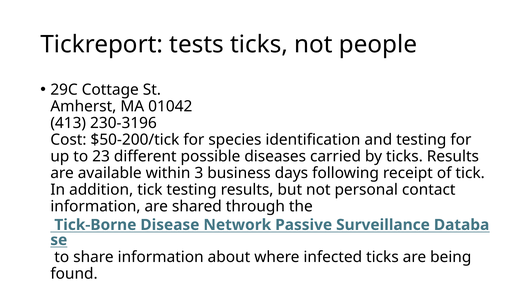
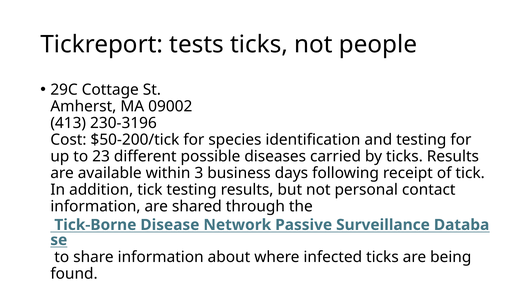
01042: 01042 -> 09002
